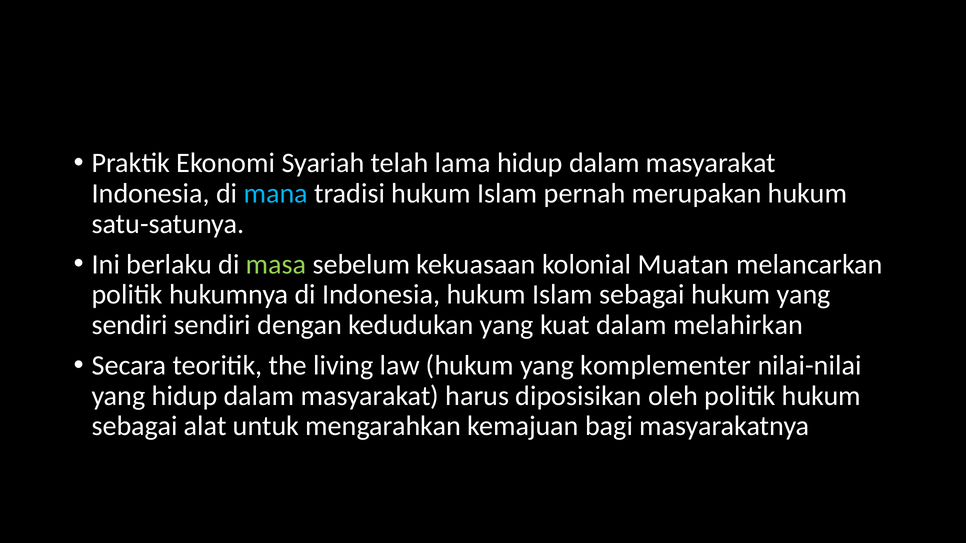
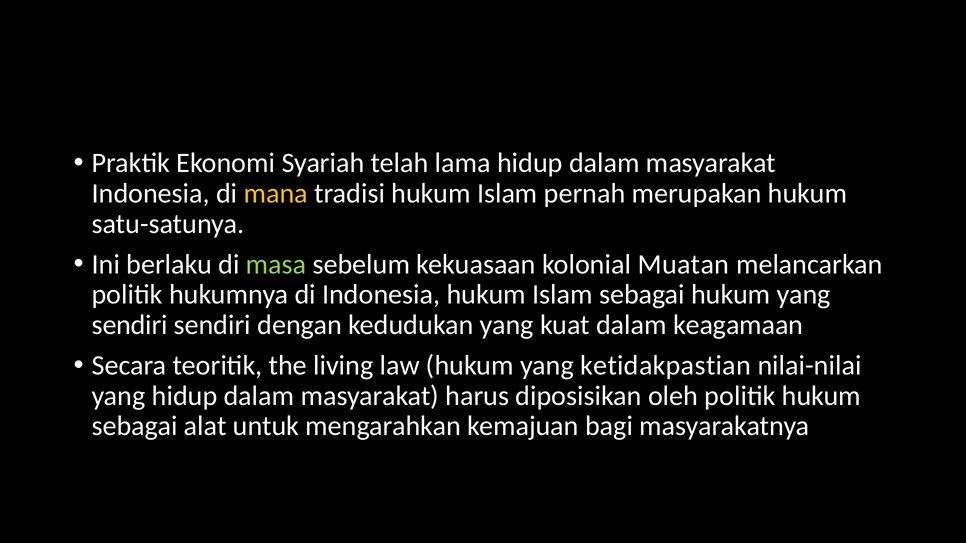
mana colour: light blue -> yellow
melahirkan: melahirkan -> keagamaan
komplementer: komplementer -> ketidakpastian
